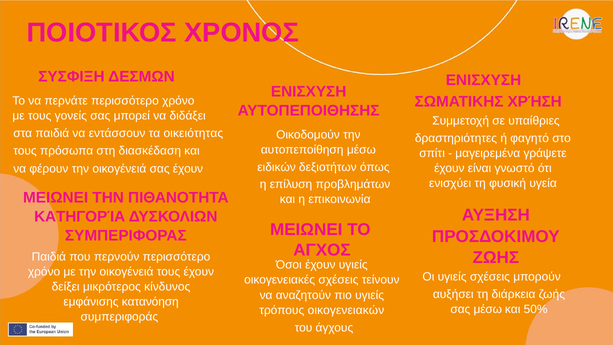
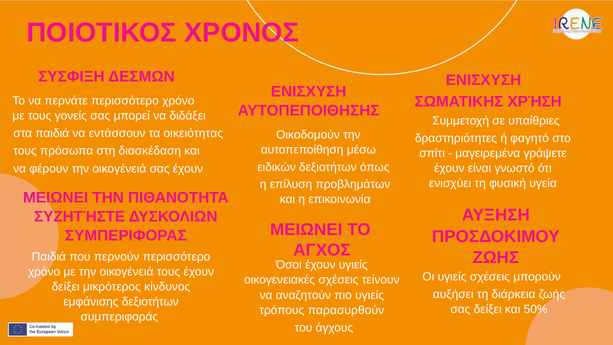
ΚΑΤΗΓΟΡΊΑ: ΚΑΤΗΓΟΡΊΑ -> ΣΥΖΗΤΉΣΤΕ
εμφάνισης κατανόηση: κατανόηση -> δεξιοτήτων
σας μέσω: μέσω -> δείξει
οικογενειακών: οικογενειακών -> παρασυρθούν
